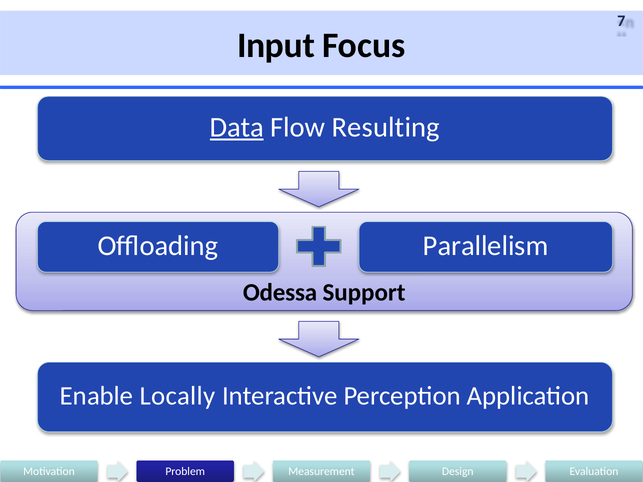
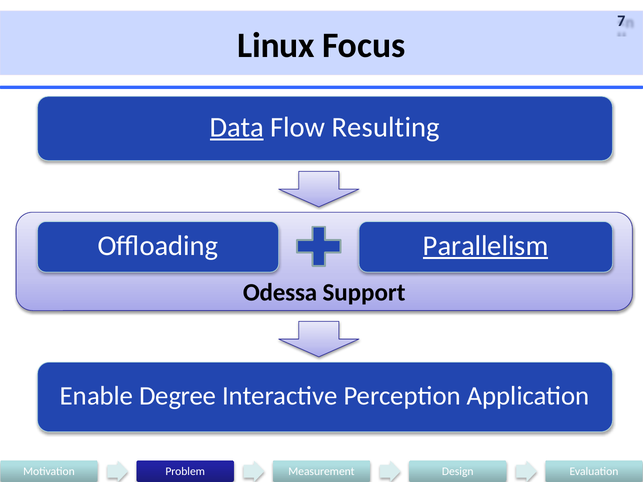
Input: Input -> Linux
Parallelism underline: none -> present
Locally: Locally -> Degree
